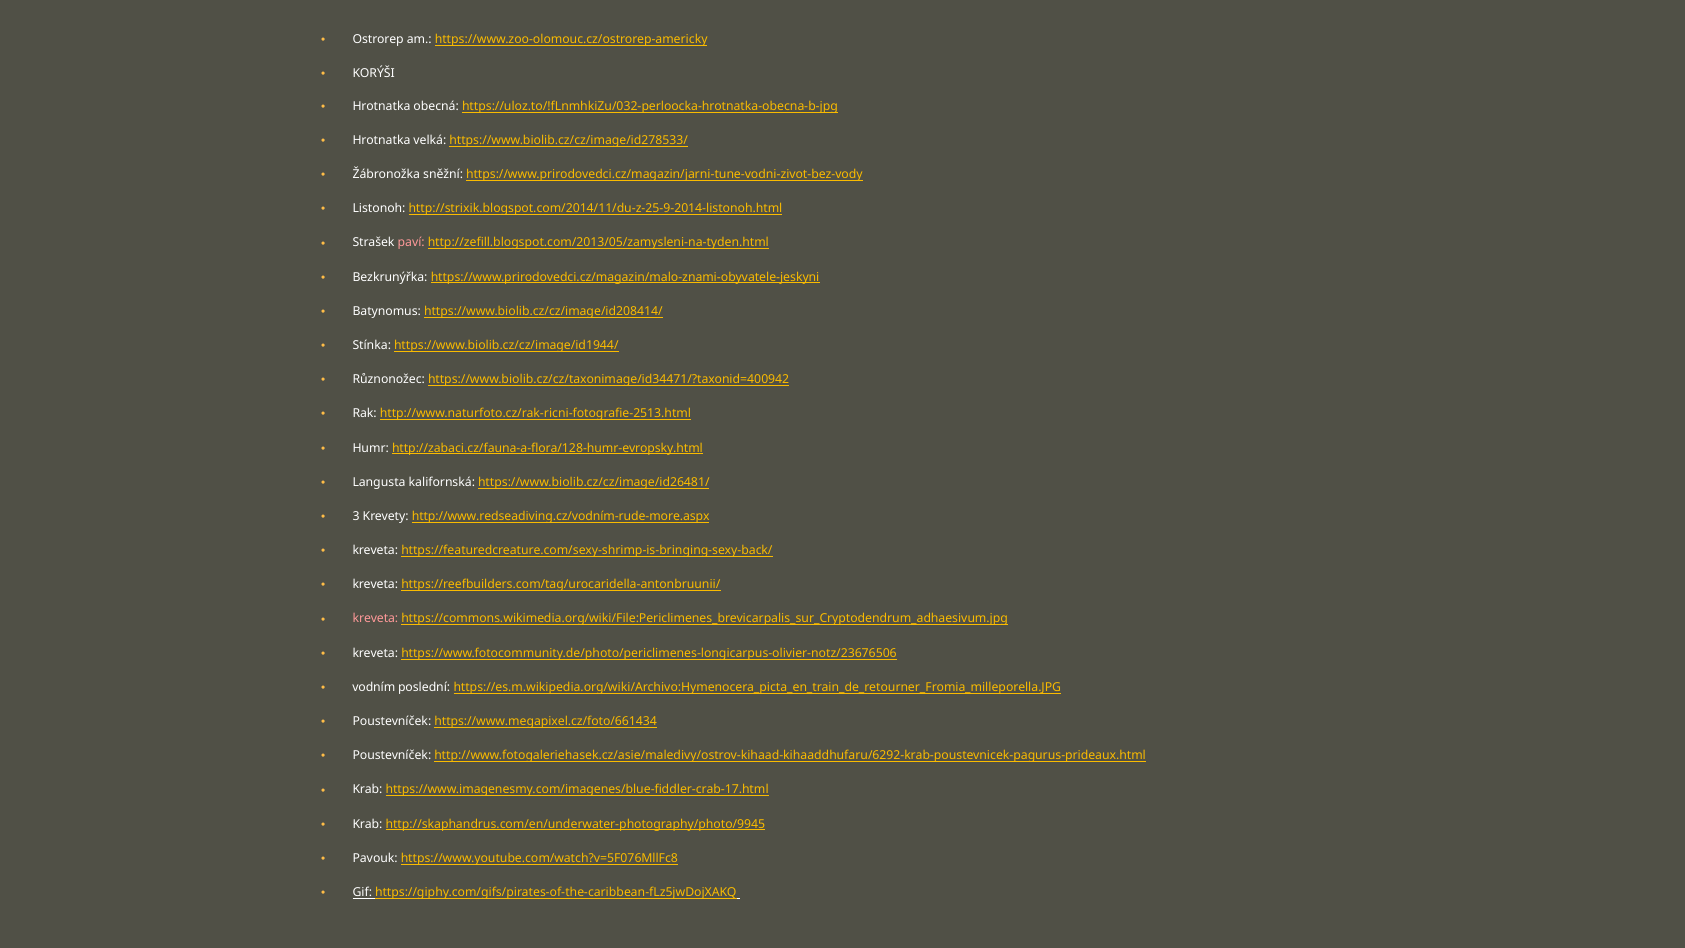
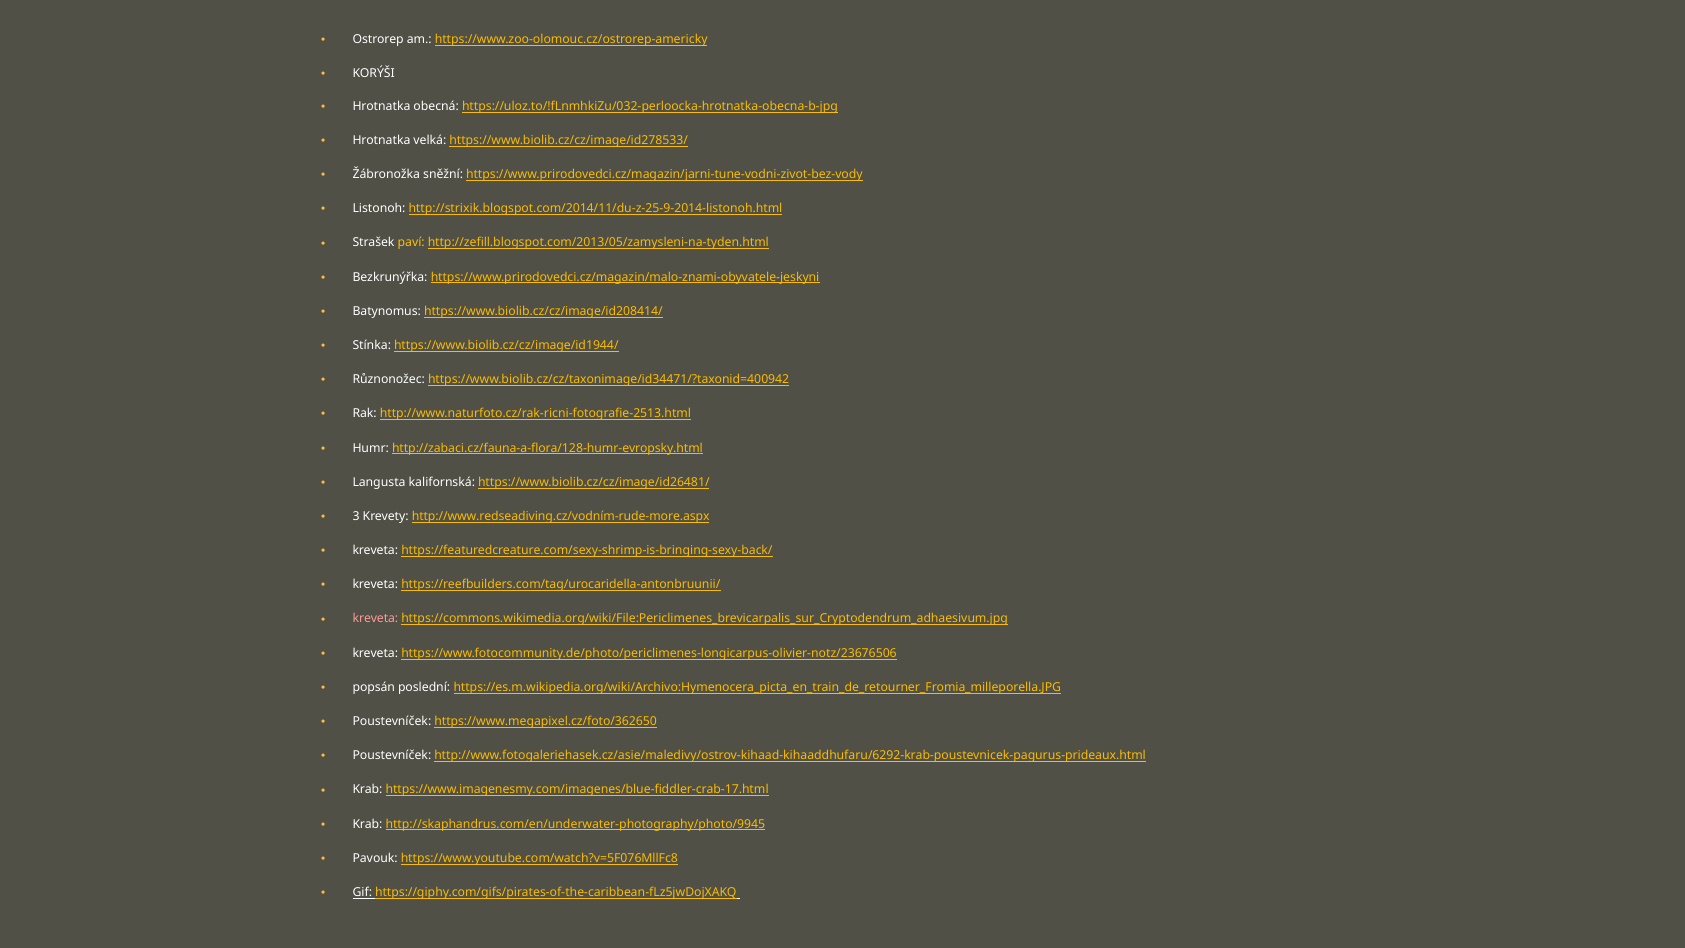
paví colour: pink -> yellow
vodním: vodním -> popsán
https://www.megapixel.cz/foto/661434: https://www.megapixel.cz/foto/661434 -> https://www.megapixel.cz/foto/362650
